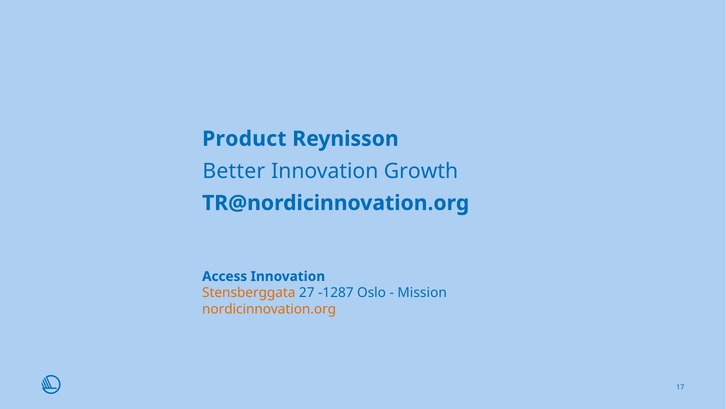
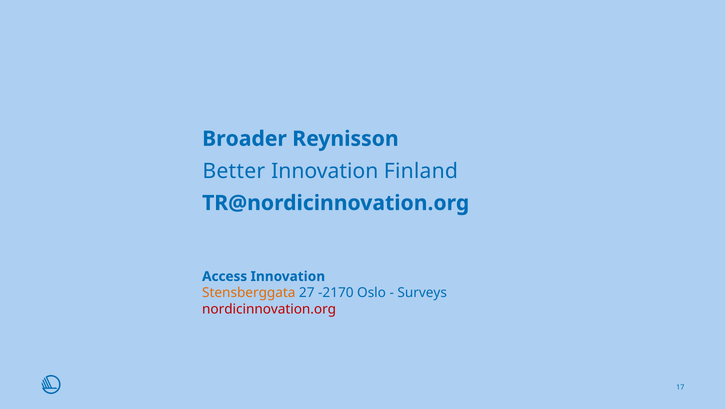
Product: Product -> Broader
Growth: Growth -> Finland
-1287: -1287 -> -2170
Mission: Mission -> Surveys
nordicinnovation.org colour: orange -> red
